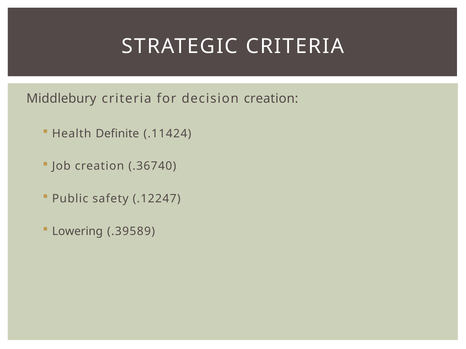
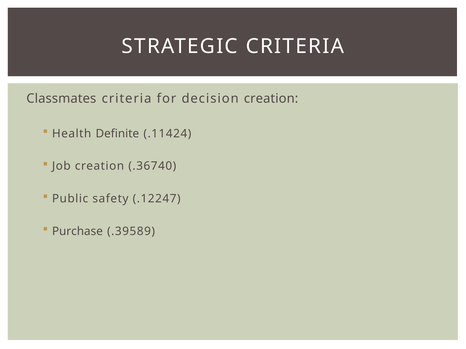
Middlebury: Middlebury -> Classmates
Lowering: Lowering -> Purchase
